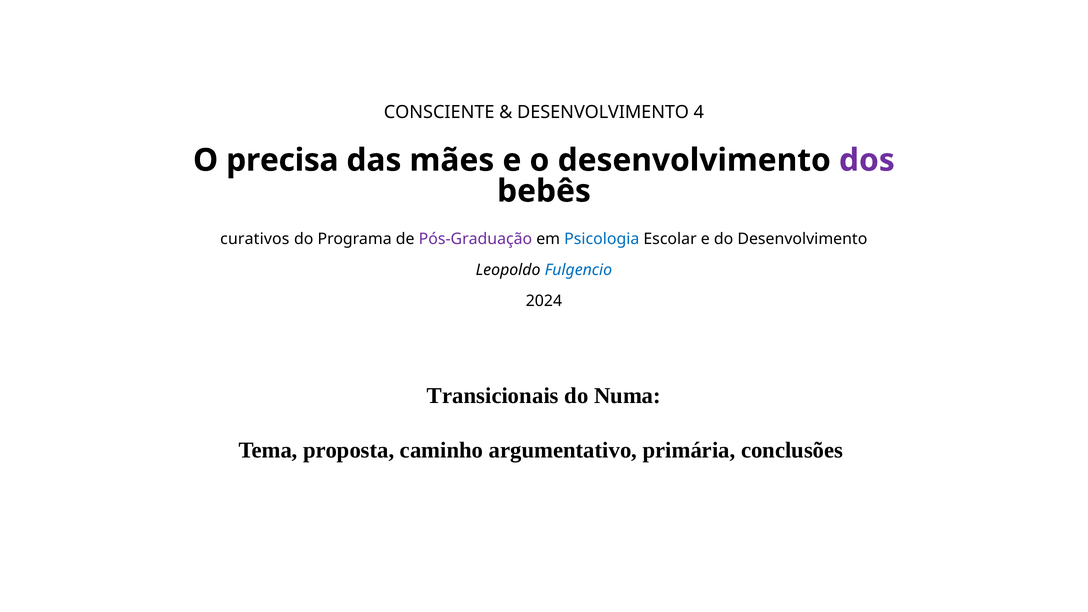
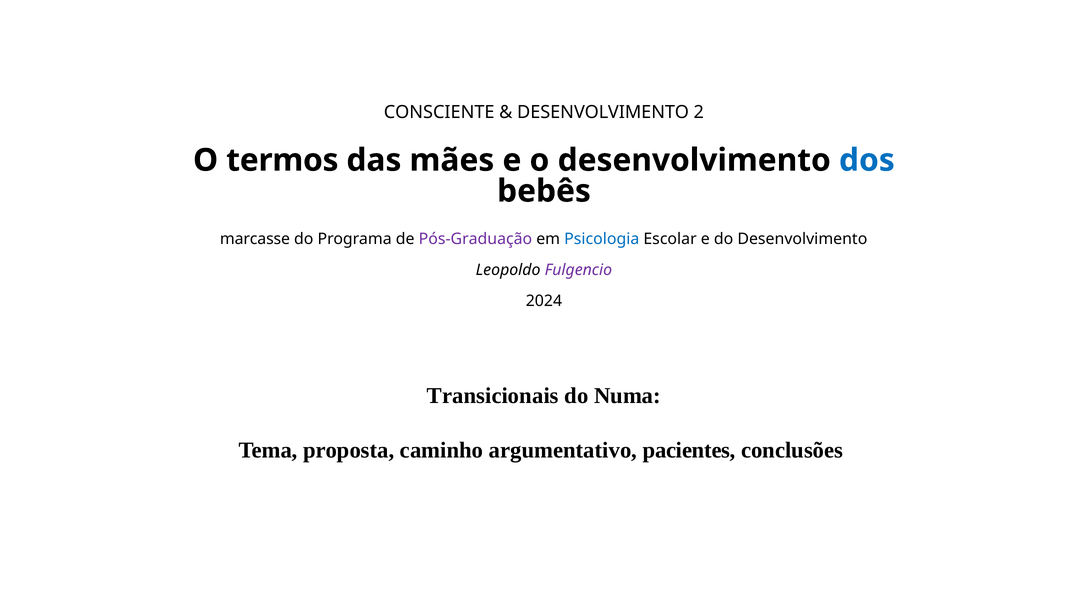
4: 4 -> 2
precisa: precisa -> termos
dos colour: purple -> blue
curativos: curativos -> marcasse
Fulgencio colour: blue -> purple
primária: primária -> pacientes
